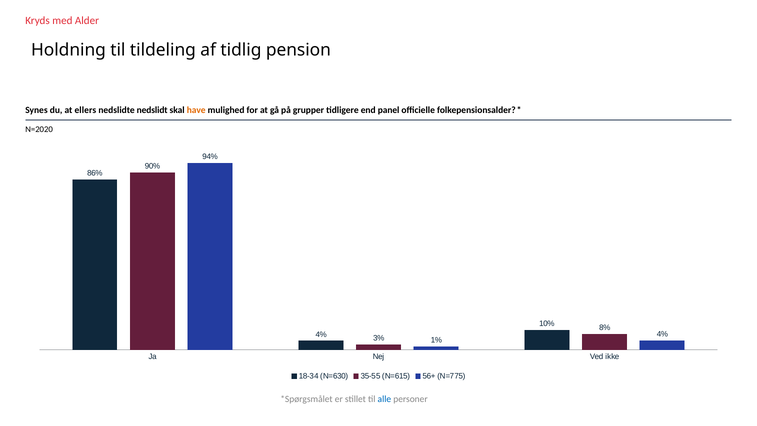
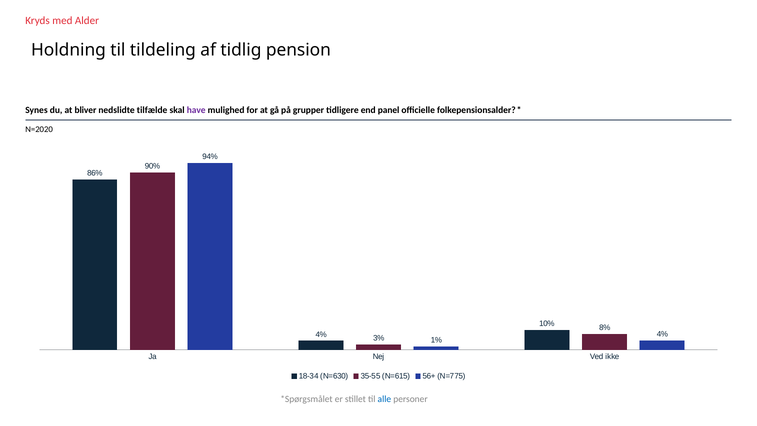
ellers: ellers -> bliver
nedslidt: nedslidt -> tilfælde
have colour: orange -> purple
